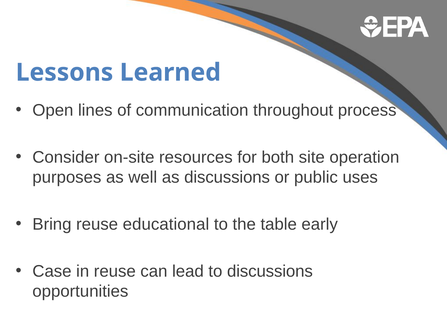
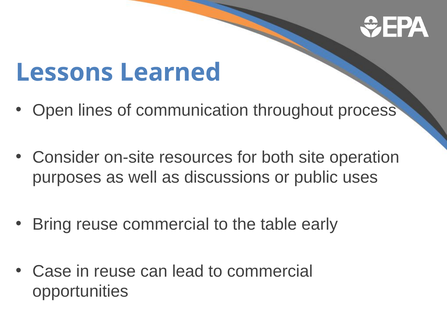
reuse educational: educational -> commercial
to discussions: discussions -> commercial
